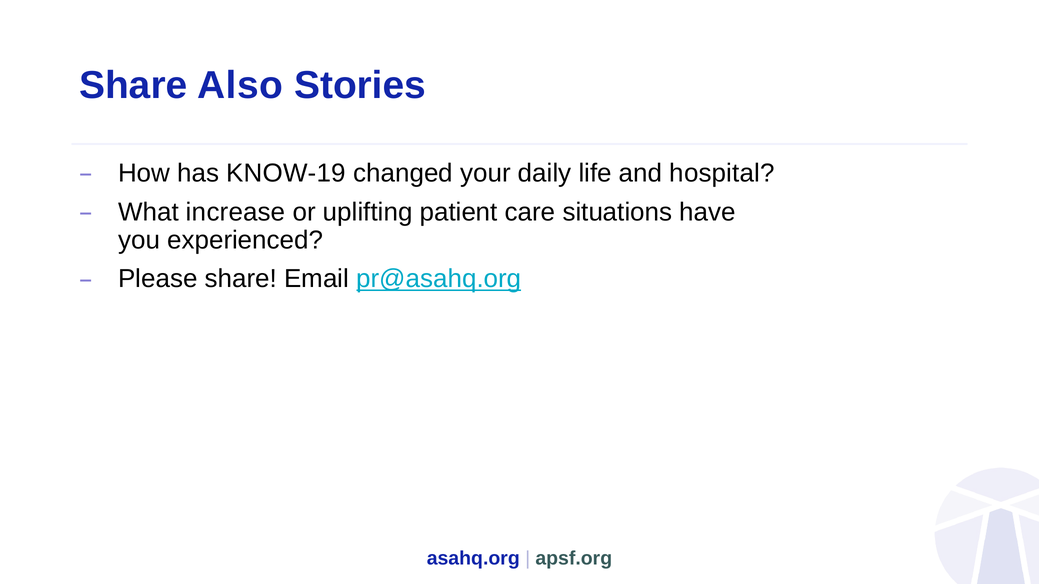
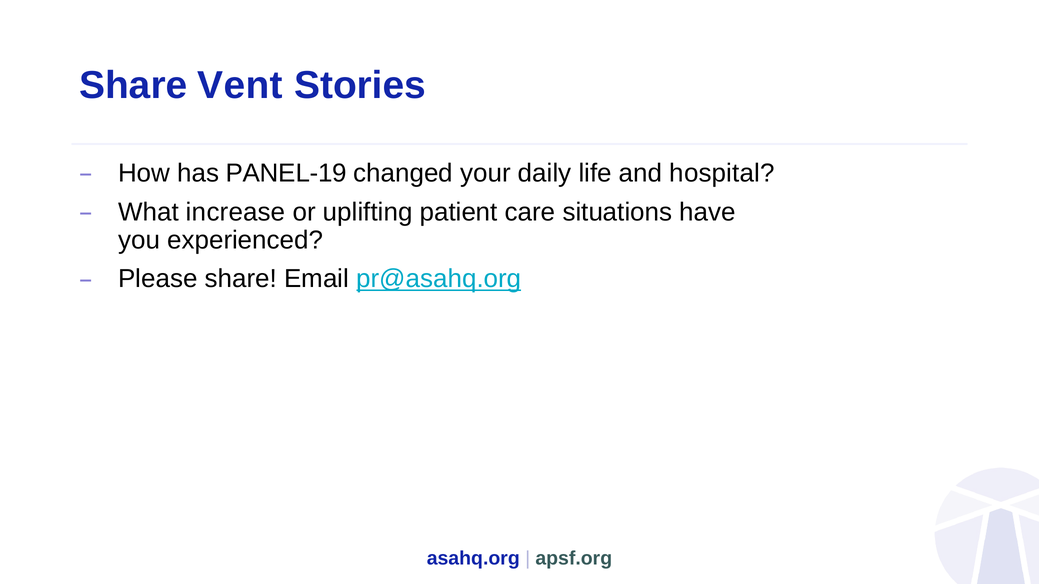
Also: Also -> Vent
KNOW-19: KNOW-19 -> PANEL-19
